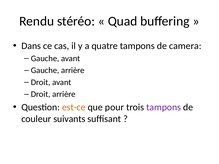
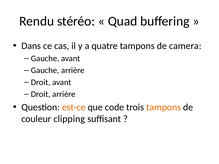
pour: pour -> code
tampons at (164, 107) colour: purple -> orange
suivants: suivants -> clipping
